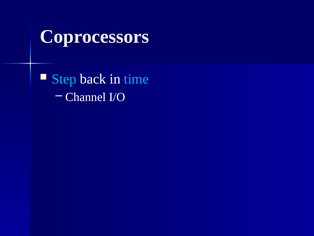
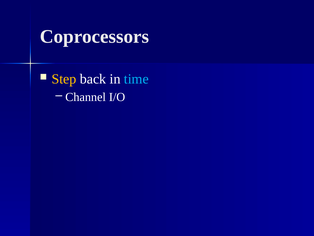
Step colour: light blue -> yellow
